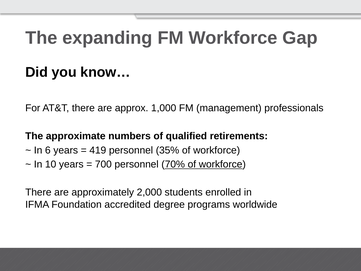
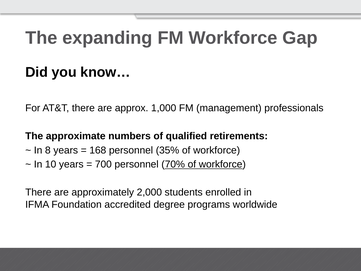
6: 6 -> 8
419: 419 -> 168
